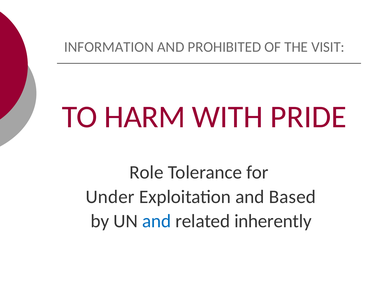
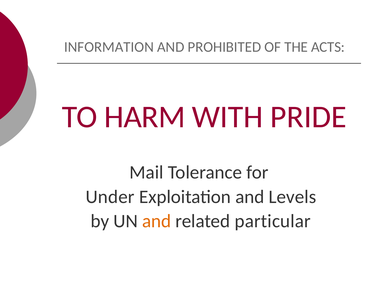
VISIT: VISIT -> ACTS
Role: Role -> Mail
Based: Based -> Levels
and at (157, 221) colour: blue -> orange
inherently: inherently -> particular
